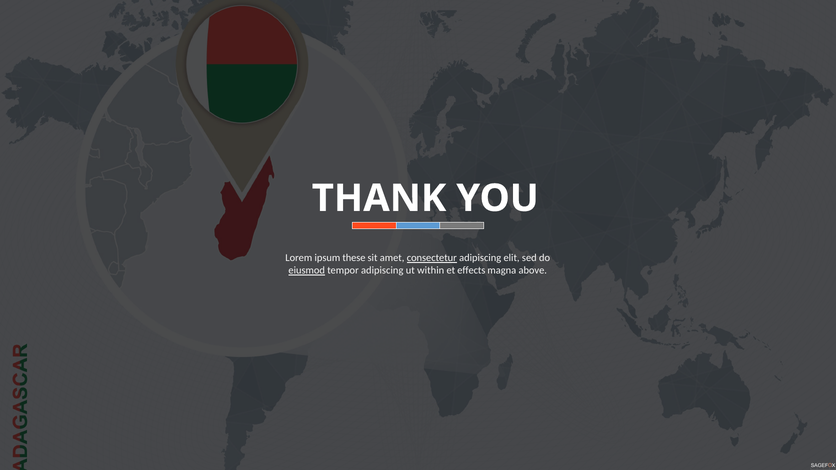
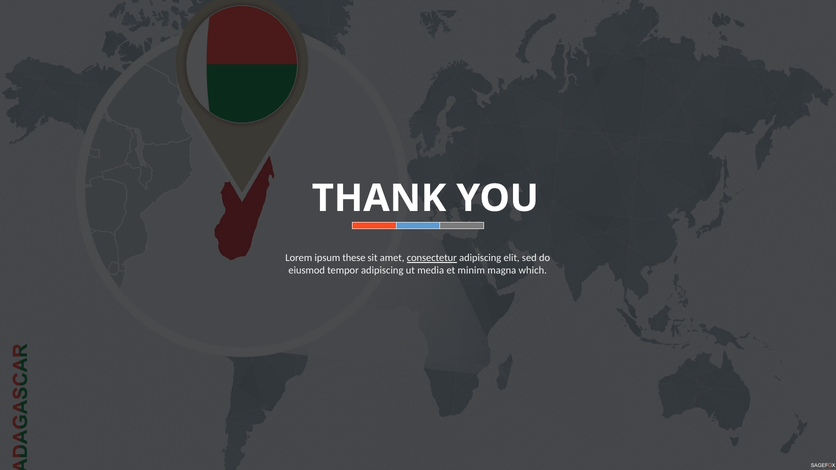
eiusmod underline: present -> none
within: within -> media
effects: effects -> minim
above: above -> which
